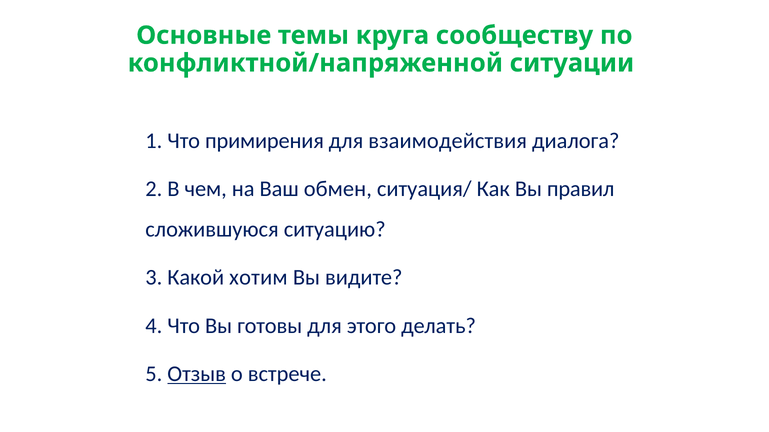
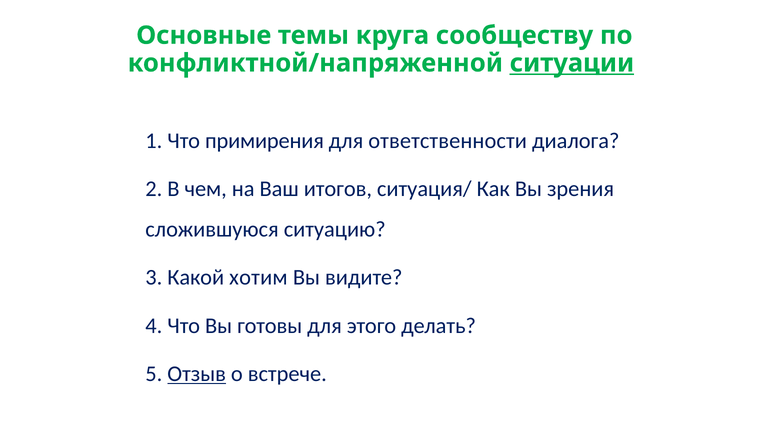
ситуации underline: none -> present
взаимодействия: взаимодействия -> ответственности
обмен: обмен -> итогов
правил: правил -> зрения
